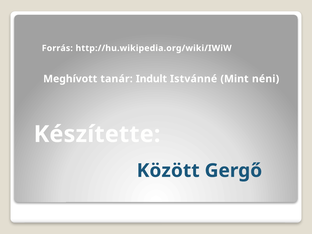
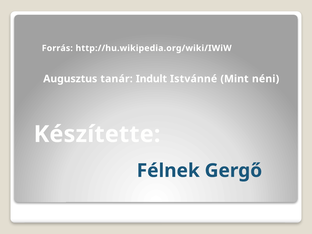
Meghívott: Meghívott -> Augusztus
Között: Között -> Félnek
